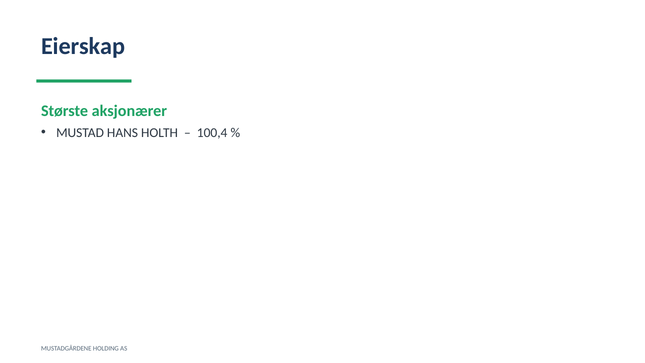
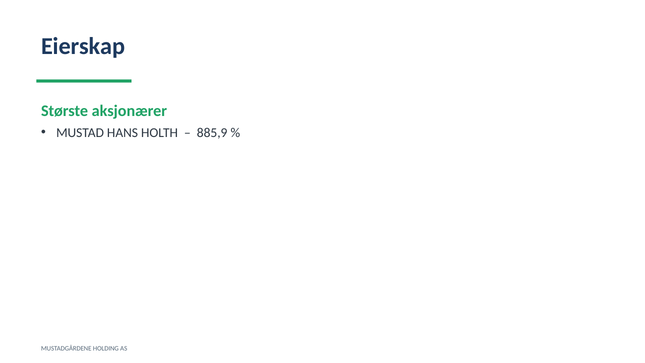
100,4: 100,4 -> 885,9
